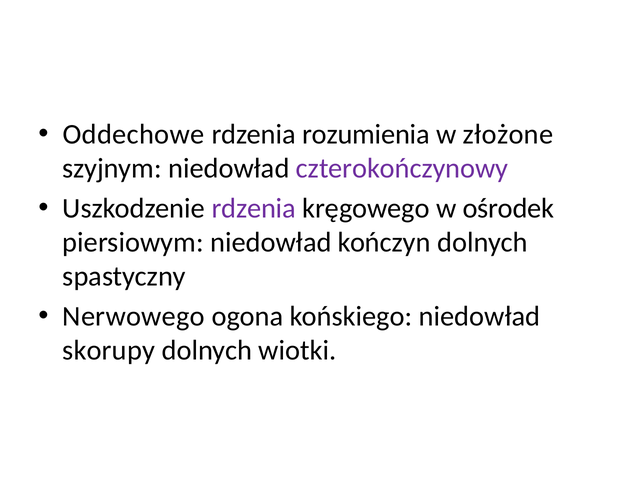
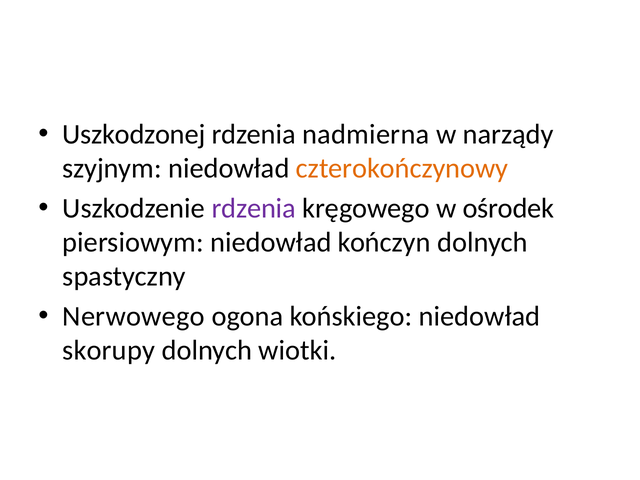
Oddechowe: Oddechowe -> Uszkodzonej
rozumienia: rozumienia -> nadmierna
złożone: złożone -> narządy
czterokończynowy colour: purple -> orange
